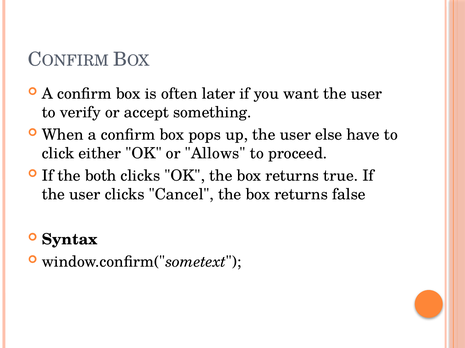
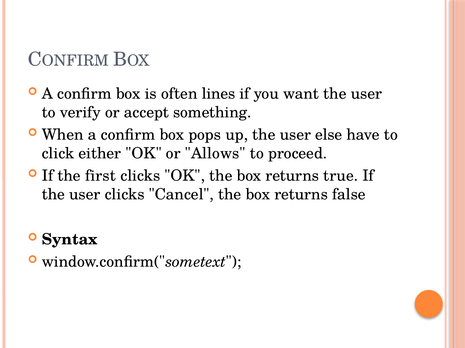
later: later -> lines
both: both -> first
